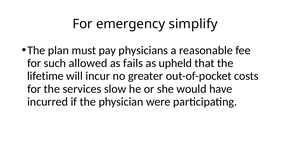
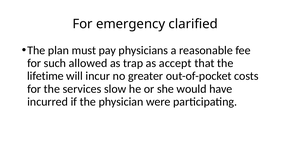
simplify: simplify -> clarified
fails: fails -> trap
upheld: upheld -> accept
